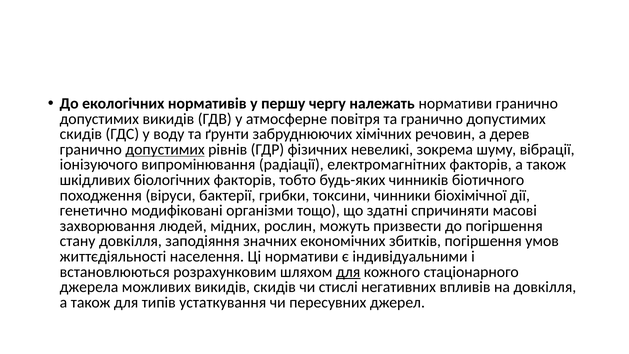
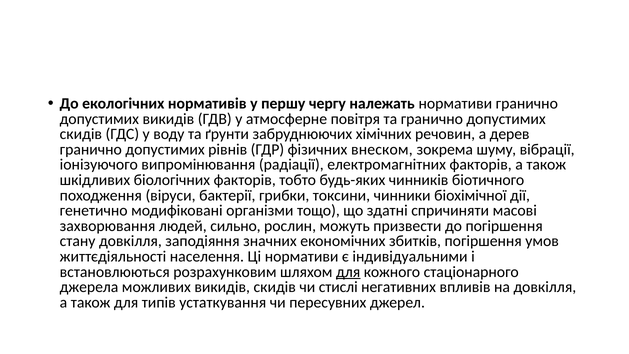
допустимих at (165, 149) underline: present -> none
невеликі: невеликі -> внеском
мідних: мідних -> сильно
